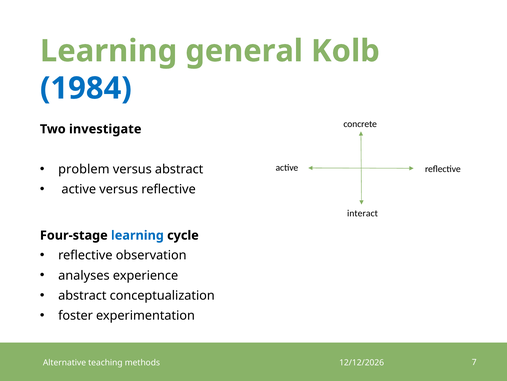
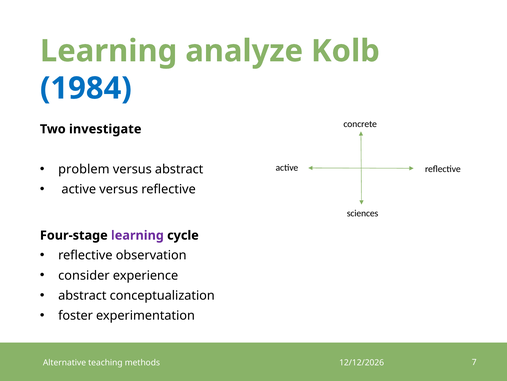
general: general -> analyze
interact: interact -> sciences
learning at (137, 235) colour: blue -> purple
analyses: analyses -> consider
